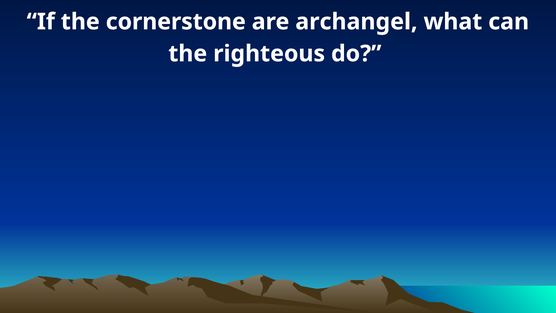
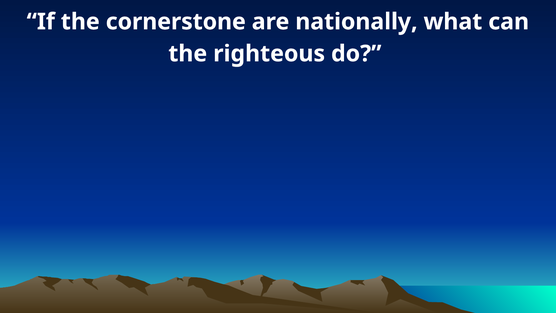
archangel: archangel -> nationally
